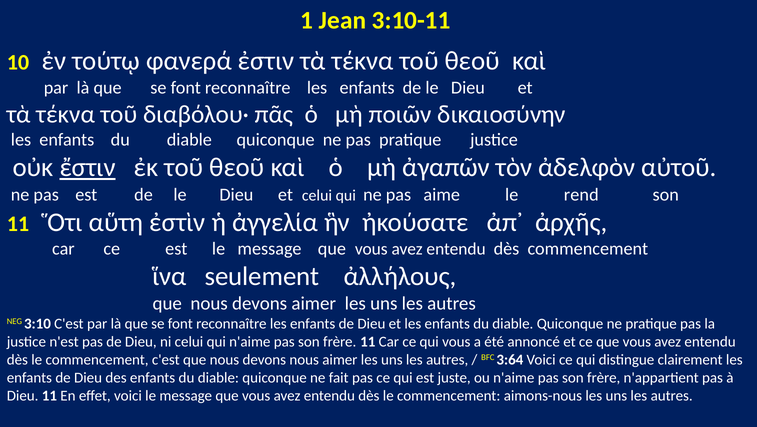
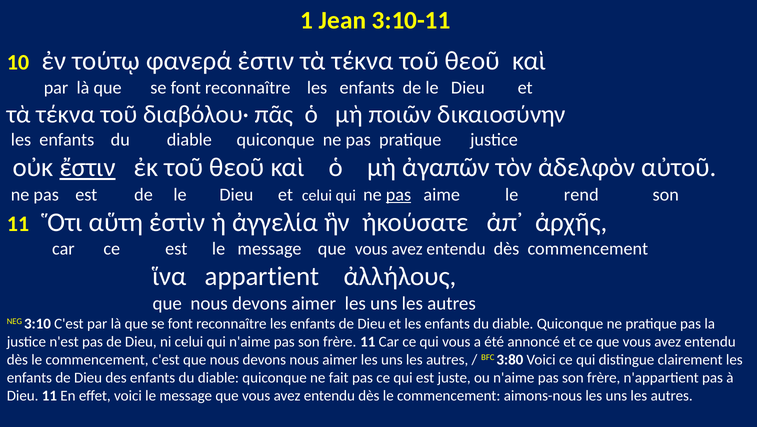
pas at (398, 195) underline: none -> present
seulement: seulement -> appartient
3:64: 3:64 -> 3:80
